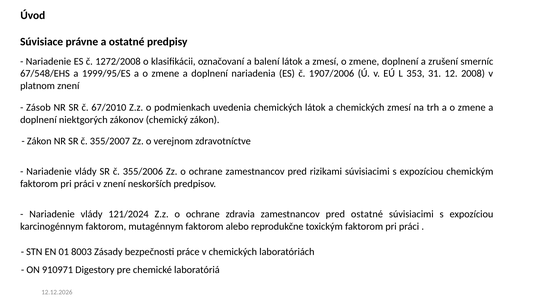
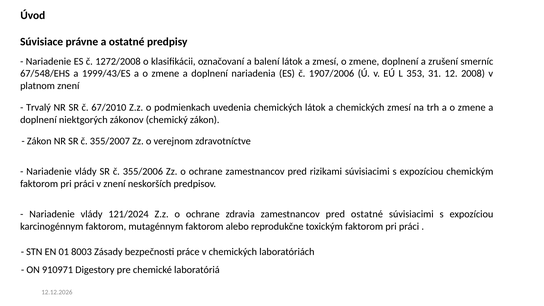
1999/95/ES: 1999/95/ES -> 1999/43/ES
Zásob: Zásob -> Trvalý
